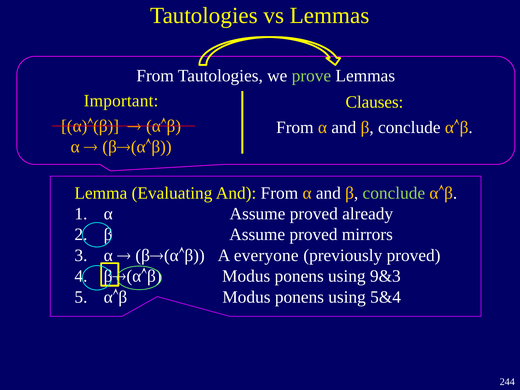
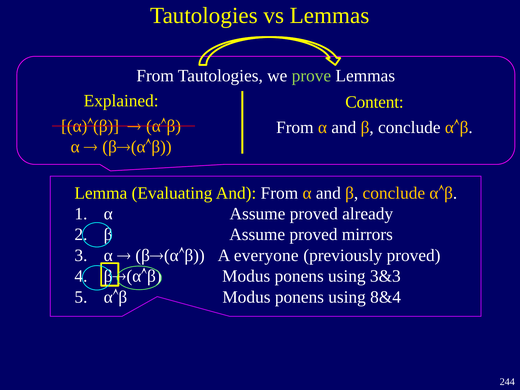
Important: Important -> Explained
Clauses: Clauses -> Content
conclude at (394, 193) colour: light green -> yellow
9&3: 9&3 -> 3&3
5&4: 5&4 -> 8&4
